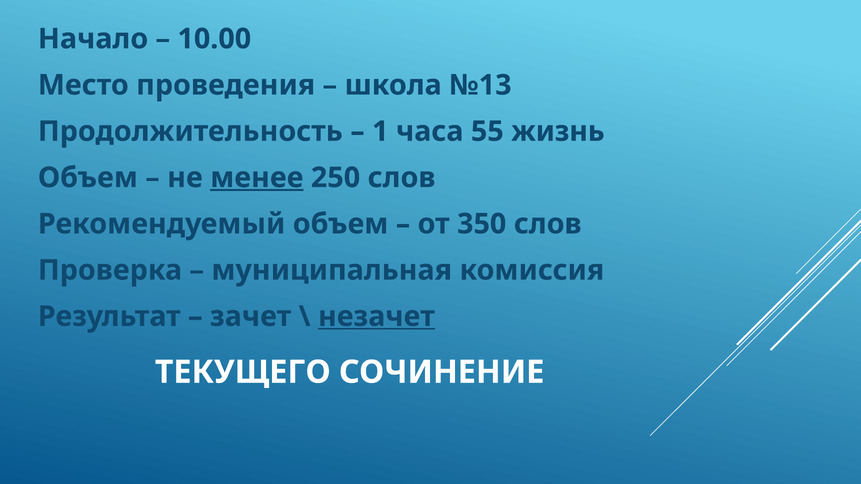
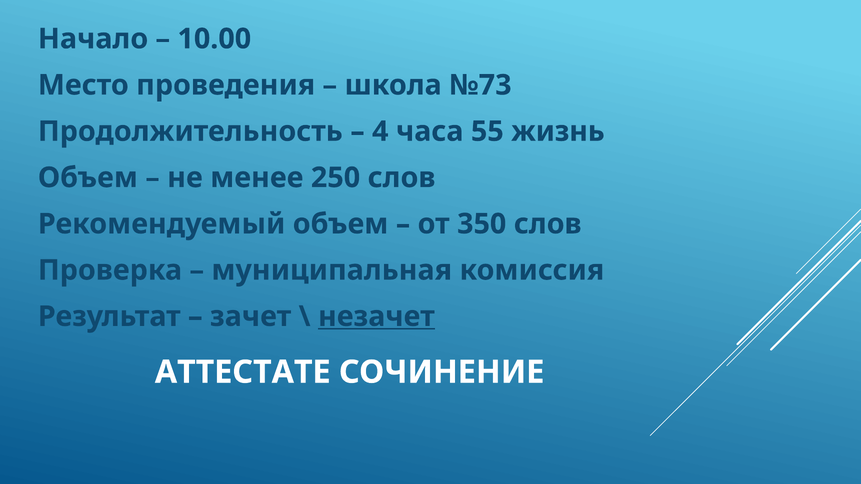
№13: №13 -> №73
1: 1 -> 4
менее underline: present -> none
ТЕКУЩЕГО: ТЕКУЩЕГО -> АТТЕСТАТЕ
